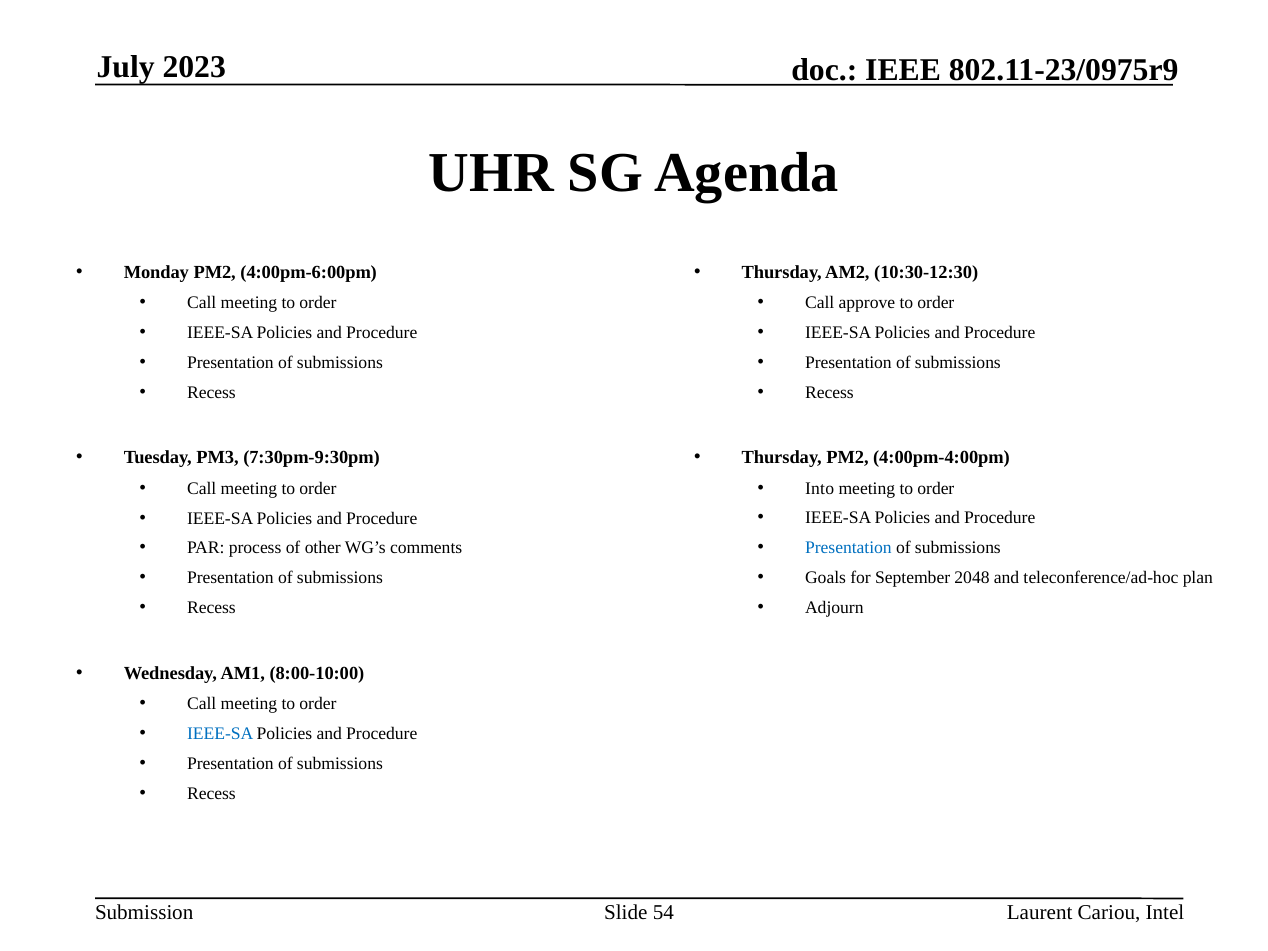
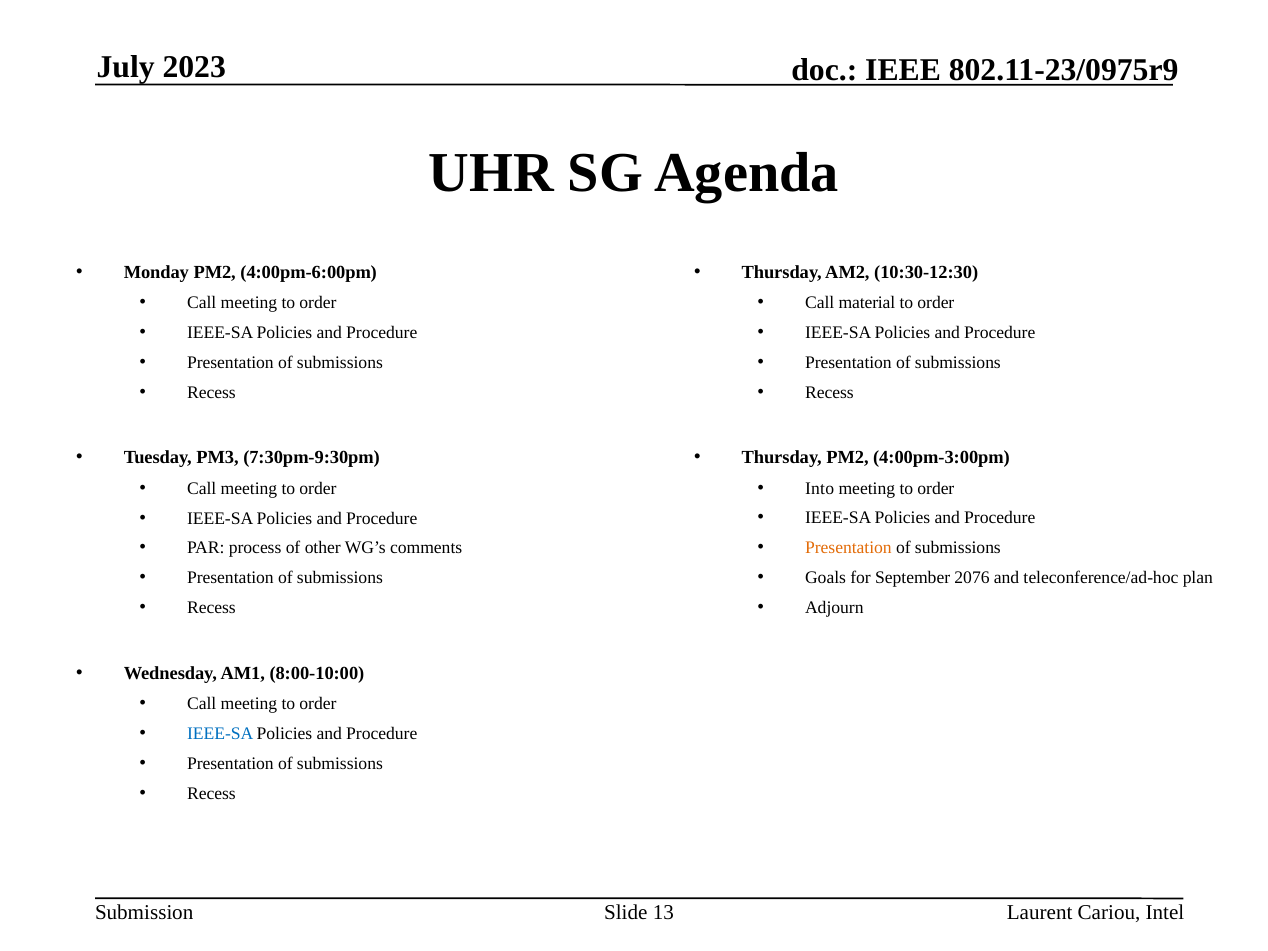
approve: approve -> material
4:00pm-4:00pm: 4:00pm-4:00pm -> 4:00pm-3:00pm
Presentation at (848, 548) colour: blue -> orange
2048: 2048 -> 2076
54: 54 -> 13
